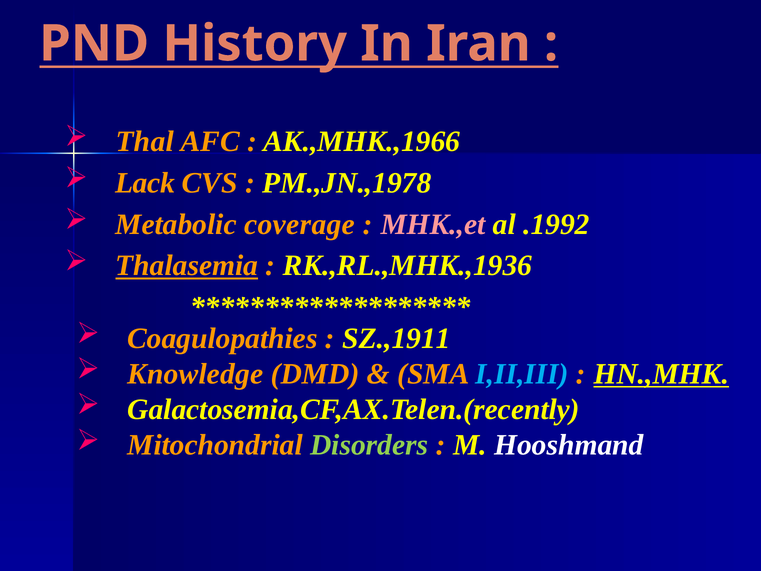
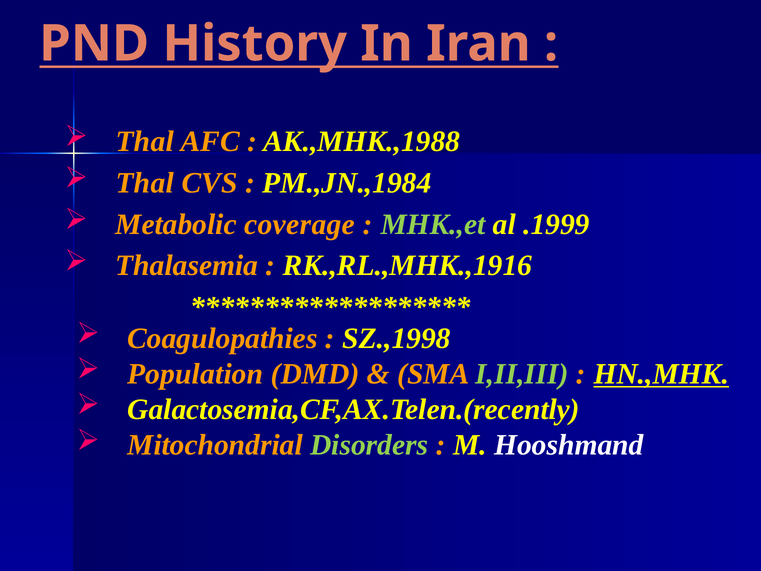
AK.,MHK.,1966: AK.,MHK.,1966 -> AK.,MHK.,1988
Lack at (145, 183): Lack -> Thal
PM.,JN.,1978: PM.,JN.,1978 -> PM.,JN.,1984
MHK.,et colour: pink -> light green
.1992: .1992 -> .1999
Thalasemia underline: present -> none
RK.,RL.,MHK.,1936: RK.,RL.,MHK.,1936 -> RK.,RL.,MHK.,1916
SZ.,1911: SZ.,1911 -> SZ.,1998
Knowledge: Knowledge -> Population
I,II,III colour: light blue -> light green
